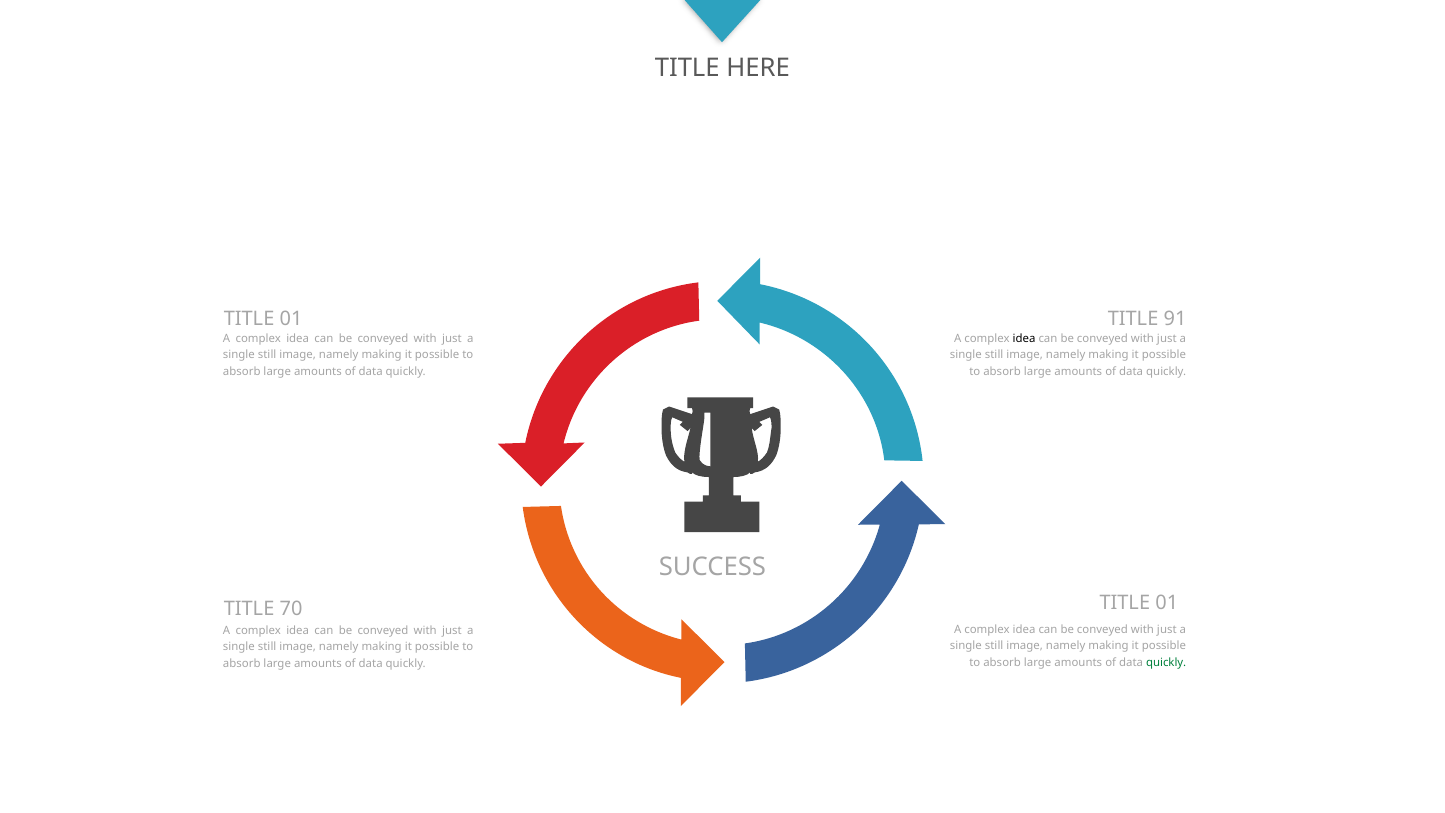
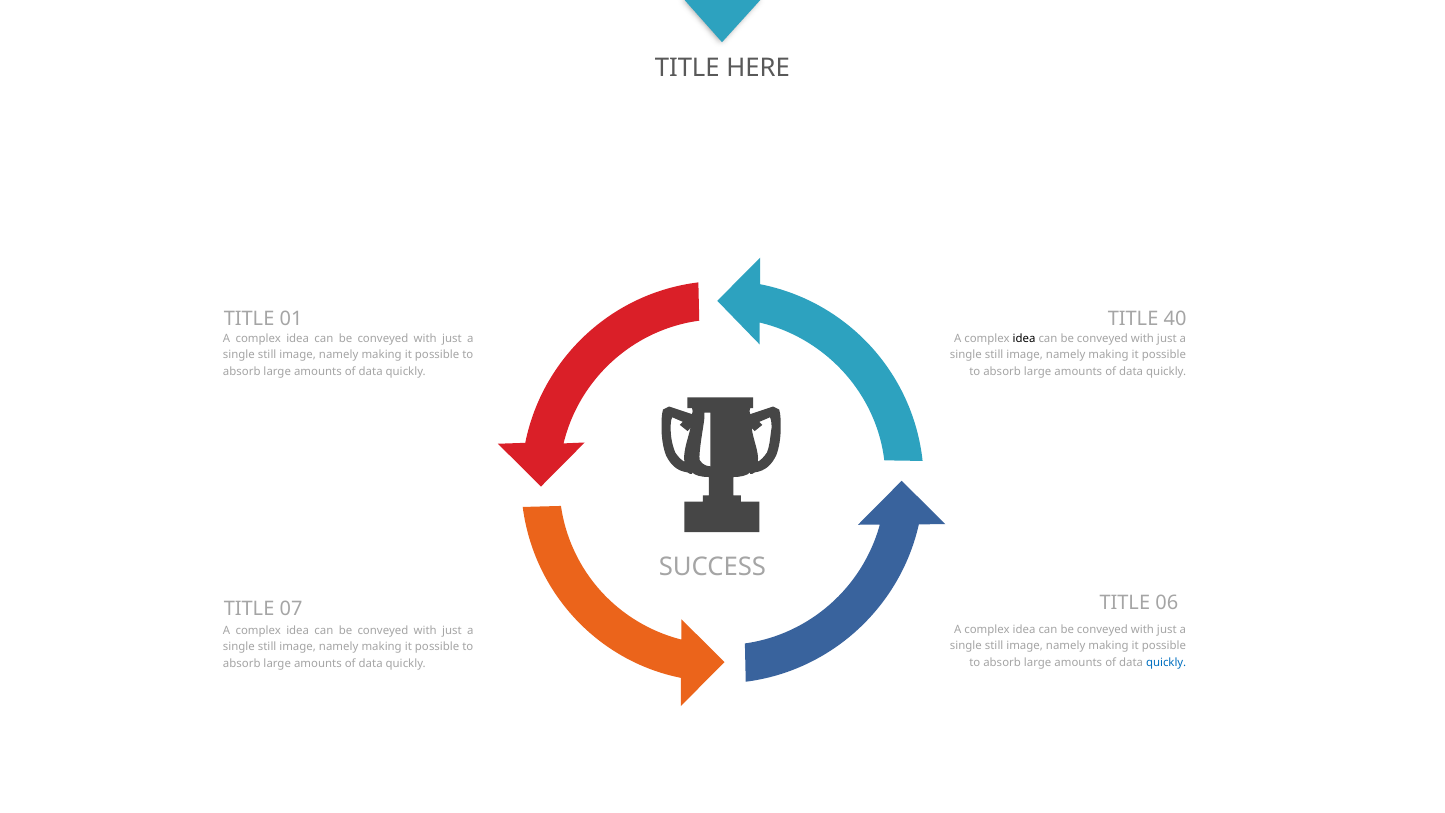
91: 91 -> 40
01 at (1167, 603): 01 -> 06
70: 70 -> 07
quickly at (1166, 662) colour: green -> blue
